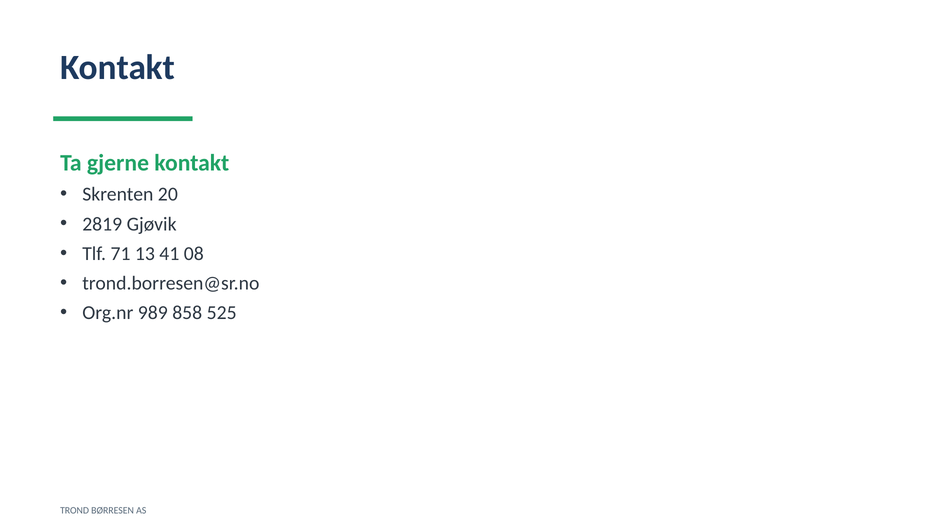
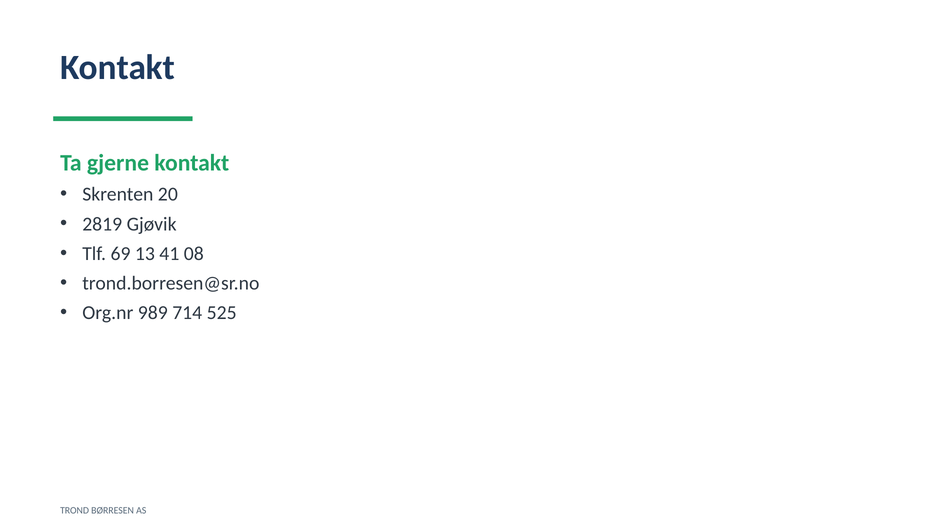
71: 71 -> 69
858: 858 -> 714
